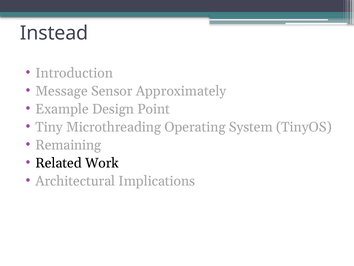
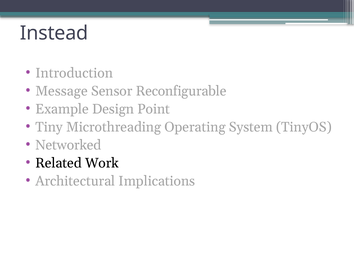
Approximately: Approximately -> Reconfigurable
Remaining: Remaining -> Networked
